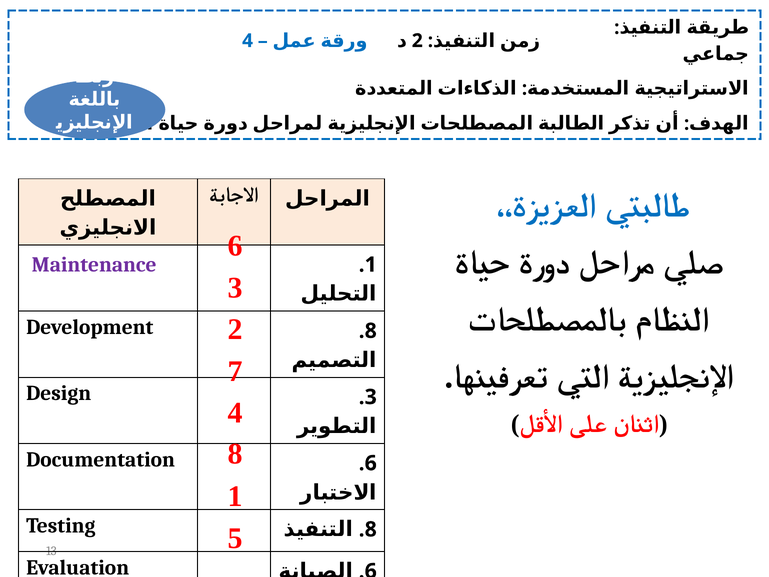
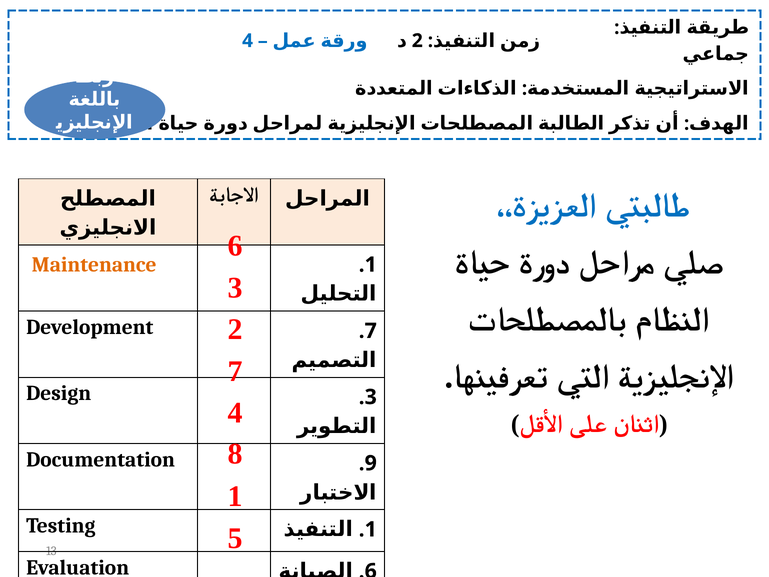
Maintenance colour: purple -> orange
Development 8: 8 -> 7
Documentation 6: 6 -> 9
Testing 8: 8 -> 1
